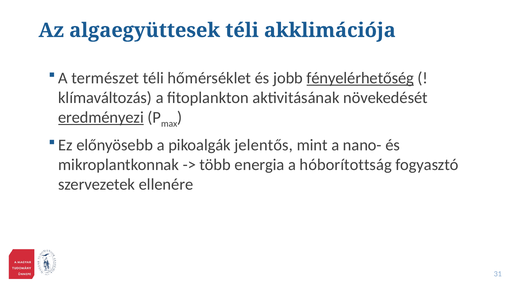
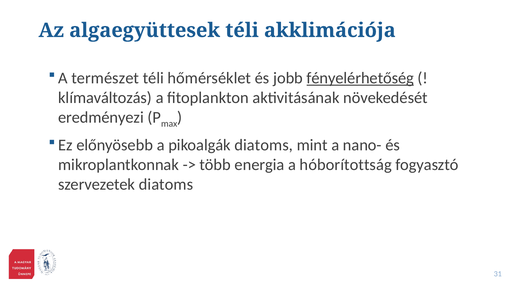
eredményezi underline: present -> none
pikoalgák jelentős: jelentős -> diatoms
szervezetek ellenére: ellenére -> diatoms
